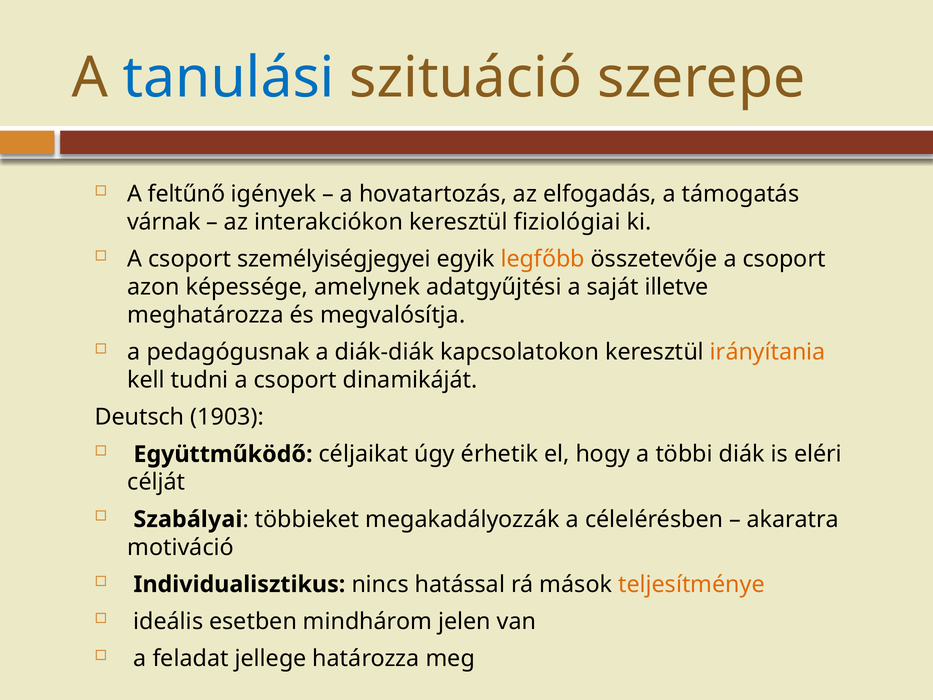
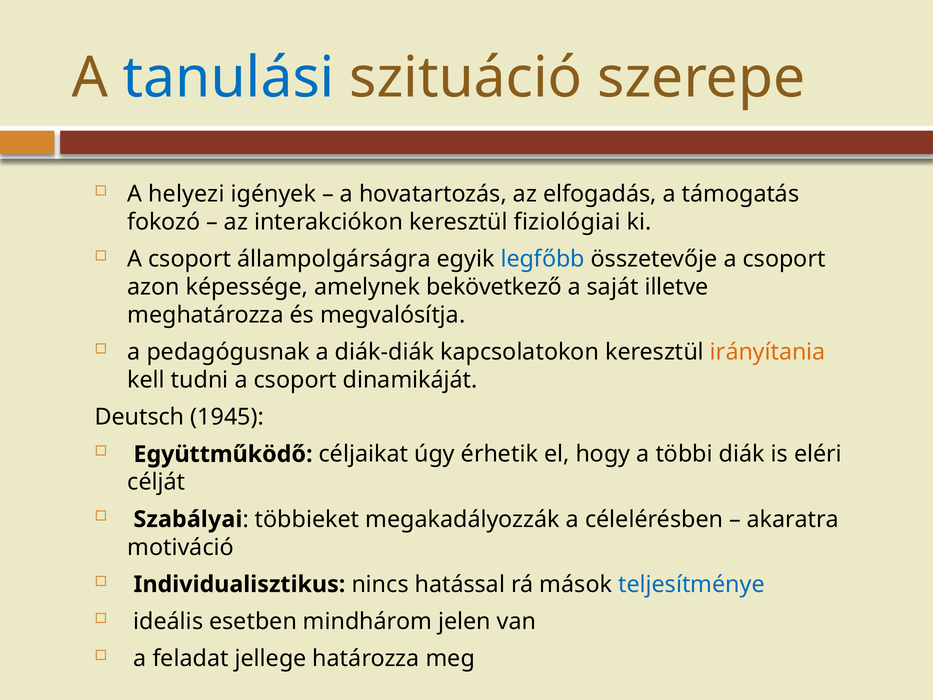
feltűnő: feltűnő -> helyezi
várnak: várnak -> fokozó
személyiségjegyei: személyiségjegyei -> állampolgárságra
legfőbb colour: orange -> blue
adatgyűjtési: adatgyűjtési -> bekövetkező
1903: 1903 -> 1945
teljesítménye colour: orange -> blue
